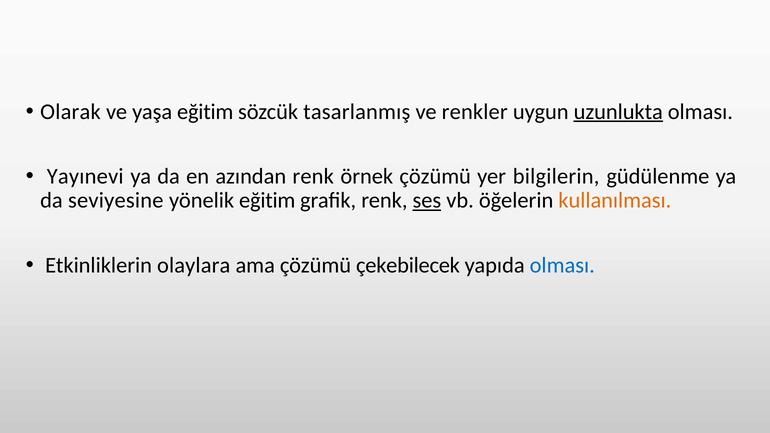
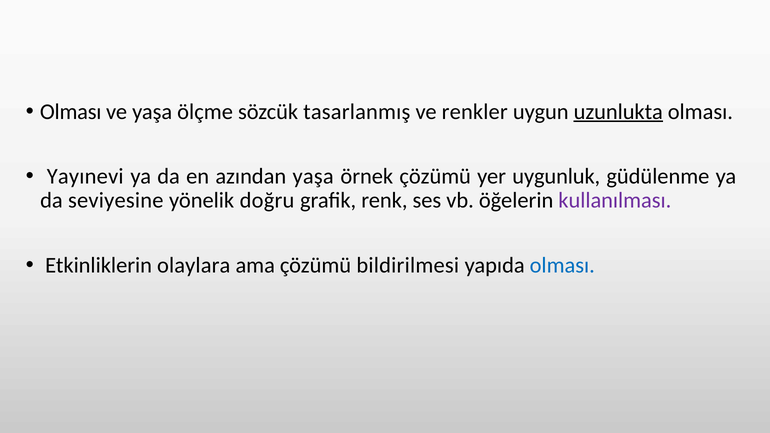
Olarak at (71, 112): Olarak -> Olması
yaşa eğitim: eğitim -> ölçme
azından renk: renk -> yaşa
bilgilerin: bilgilerin -> uygunluk
yönelik eğitim: eğitim -> doğru
ses underline: present -> none
kullanılması colour: orange -> purple
çekebilecek: çekebilecek -> bildirilmesi
